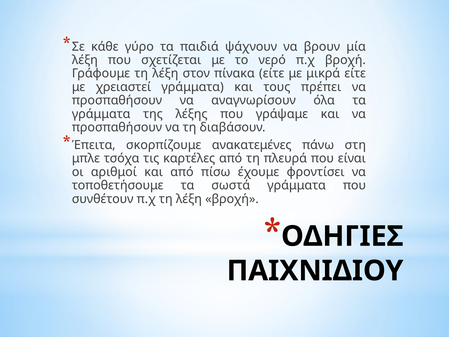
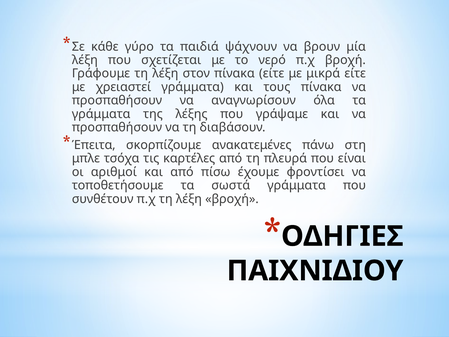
τους πρέπει: πρέπει -> πίνακα
